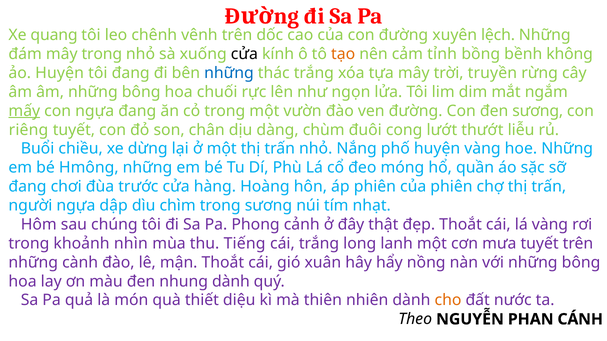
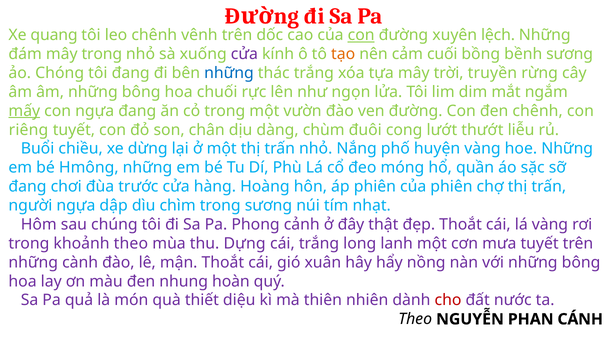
con at (361, 35) underline: none -> present
cửa at (244, 54) colour: black -> purple
tỉnh: tỉnh -> cuối
bềnh không: không -> sương
ảo Huyện: Huyện -> Chóng
đen sương: sương -> chênh
khoảnh nhìn: nhìn -> theo
Tiếng: Tiếng -> Dựng
nhung dành: dành -> hoàn
cho colour: orange -> red
